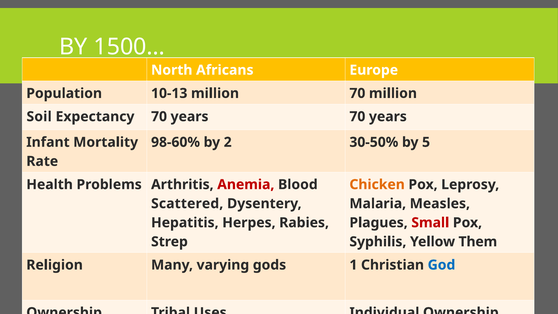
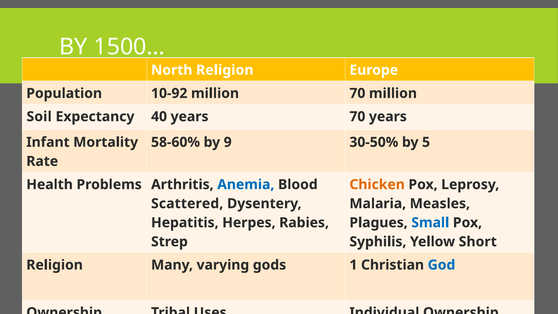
North Africans: Africans -> Religion
10-13: 10-13 -> 10-92
Expectancy 70: 70 -> 40
98-60%: 98-60% -> 58-60%
2: 2 -> 9
Anemia colour: red -> blue
Small colour: red -> blue
Them: Them -> Short
